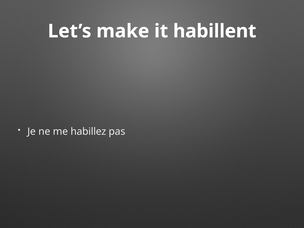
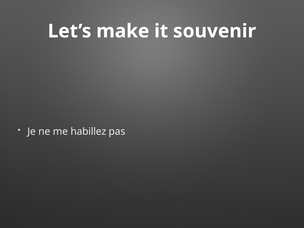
habillent: habillent -> souvenir
